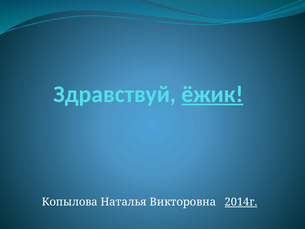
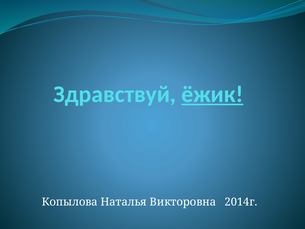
2014г underline: present -> none
